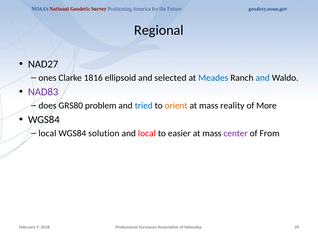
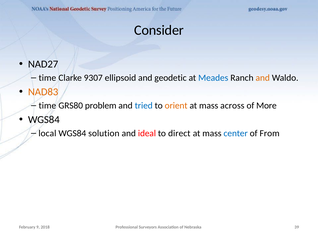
Regional: Regional -> Consider
ones at (47, 78): ones -> time
1816: 1816 -> 9307
selected: selected -> geodetic
and at (263, 78) colour: blue -> orange
NAD83 colour: purple -> orange
does at (47, 106): does -> time
reality: reality -> across
and local: local -> ideal
easier: easier -> direct
center colour: purple -> blue
